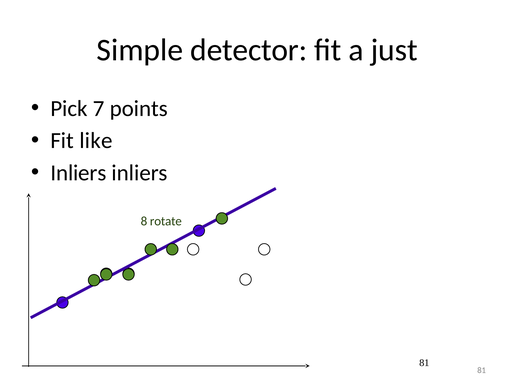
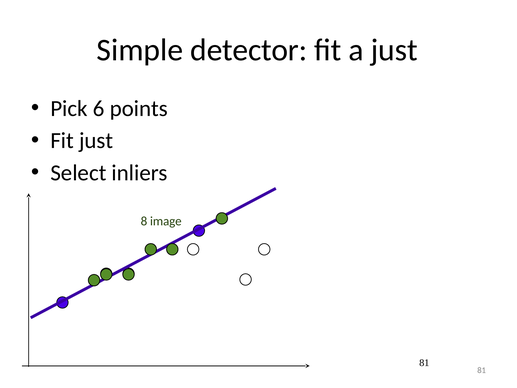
7: 7 -> 6
Fit like: like -> just
Inliers at (78, 173): Inliers -> Select
rotate: rotate -> image
